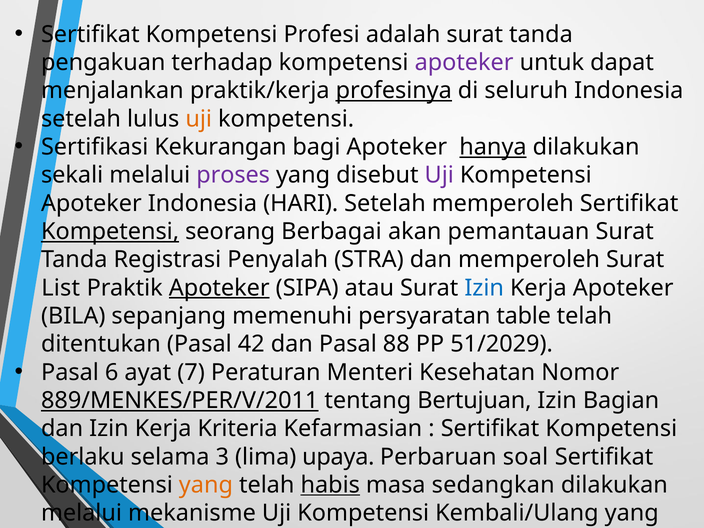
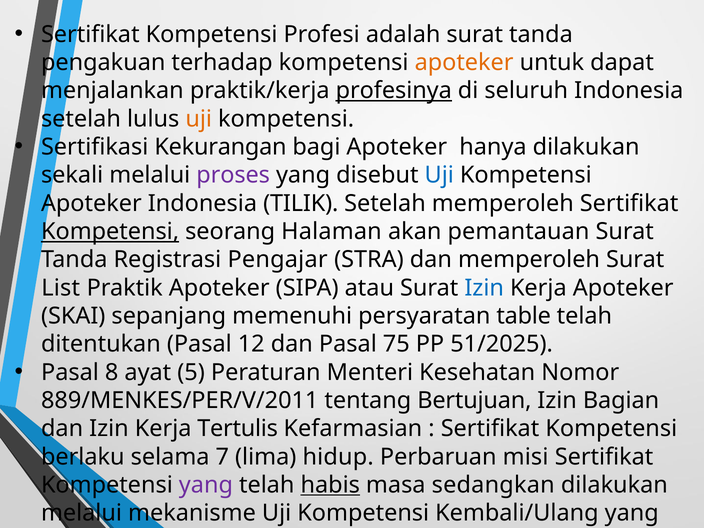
apoteker at (464, 63) colour: purple -> orange
hanya underline: present -> none
Uji at (439, 175) colour: purple -> blue
HARI: HARI -> TILIK
Berbagai: Berbagai -> Halaman
Penyalah: Penyalah -> Pengajar
Apoteker at (219, 288) underline: present -> none
BILA: BILA -> SKAI
42: 42 -> 12
88: 88 -> 75
51/2029: 51/2029 -> 51/2025
6: 6 -> 8
7: 7 -> 5
889/MENKES/PER/V/2011 underline: present -> none
Kriteria: Kriteria -> Tertulis
3: 3 -> 7
upaya: upaya -> hidup
soal: soal -> misi
yang at (206, 485) colour: orange -> purple
